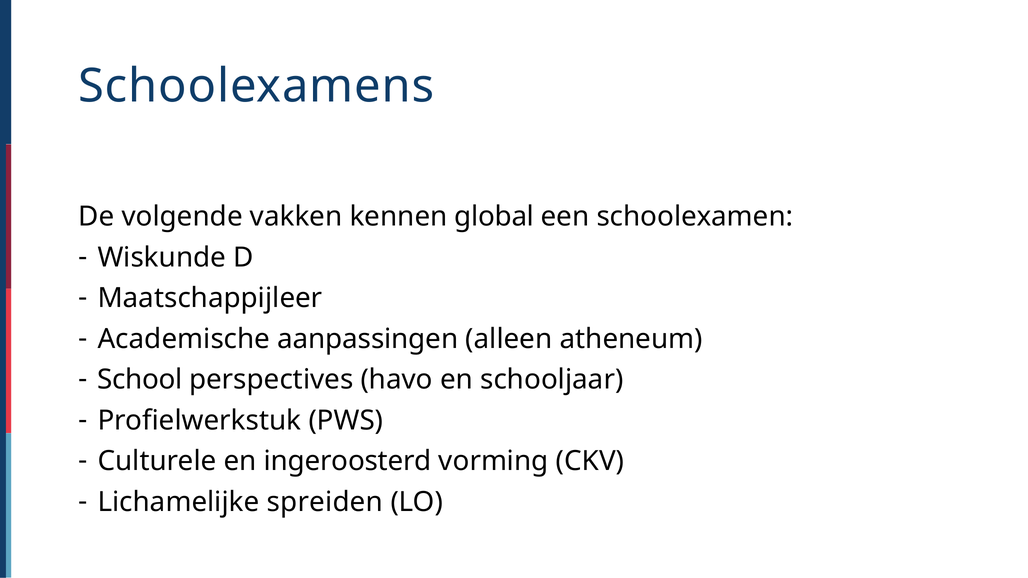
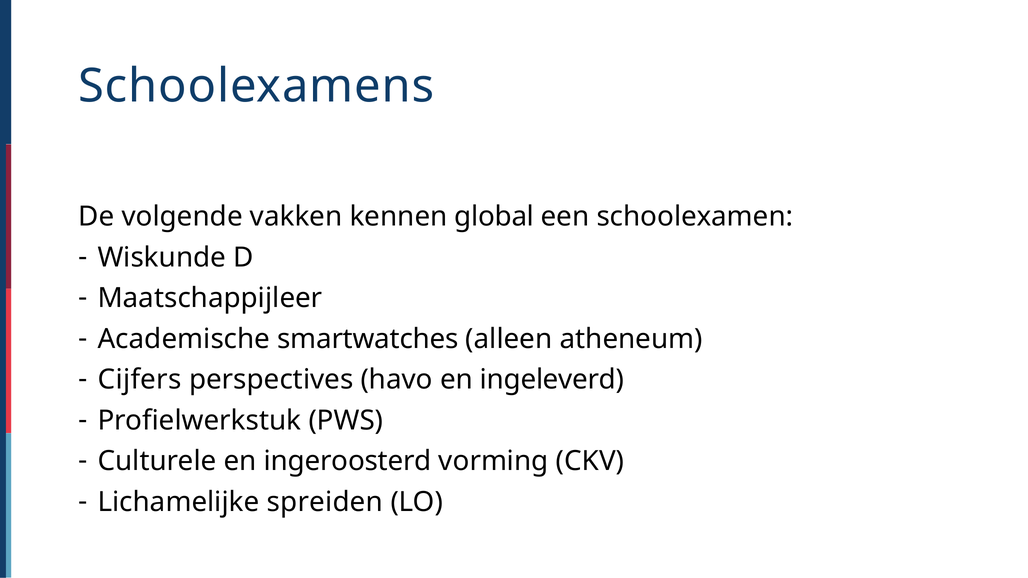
aanpassingen: aanpassingen -> smartwatches
School: School -> Cijfers
schooljaar: schooljaar -> ingeleverd
